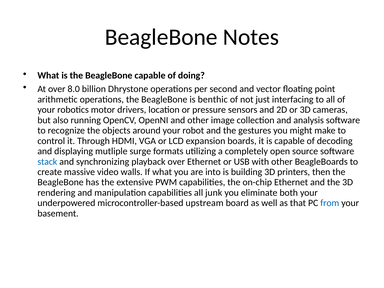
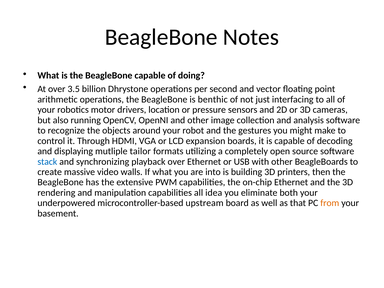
8.0: 8.0 -> 3.5
surge: surge -> tailor
junk: junk -> idea
from colour: blue -> orange
